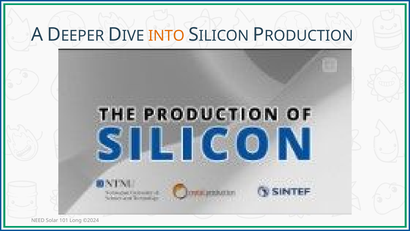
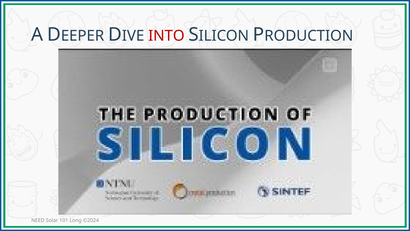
INTO colour: orange -> red
